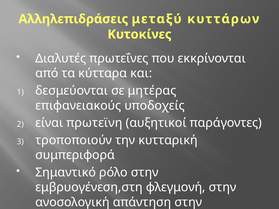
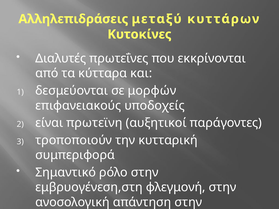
μητέρας: μητέρας -> μορφών
